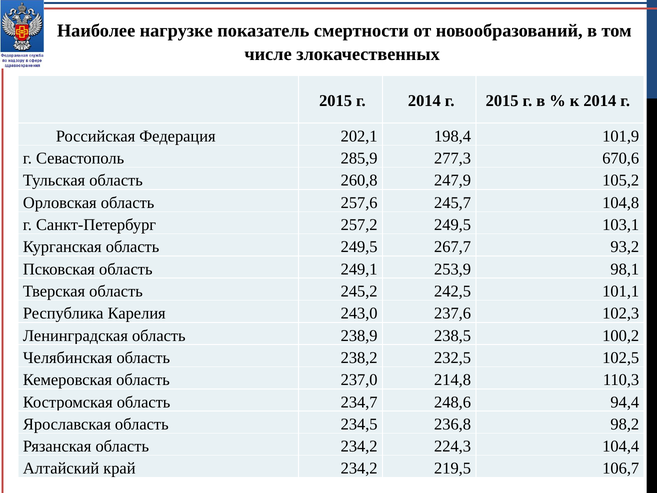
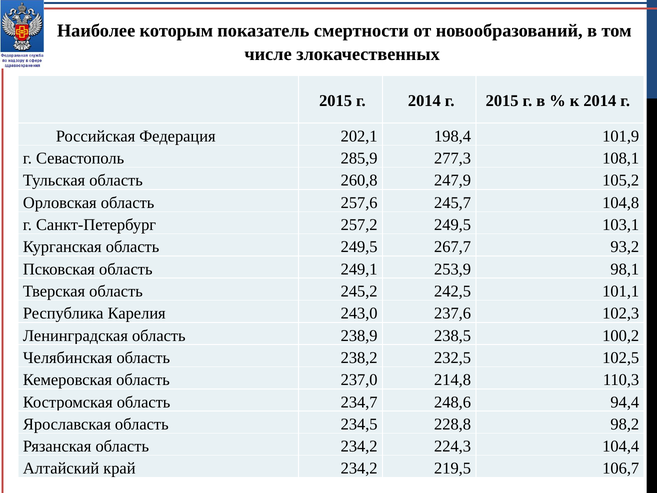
нагрузке: нагрузке -> которым
670,6: 670,6 -> 108,1
236,8: 236,8 -> 228,8
